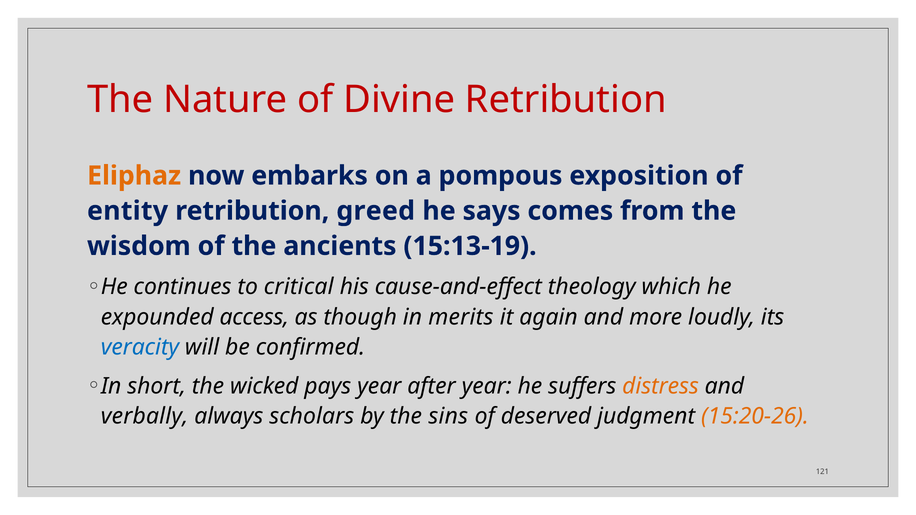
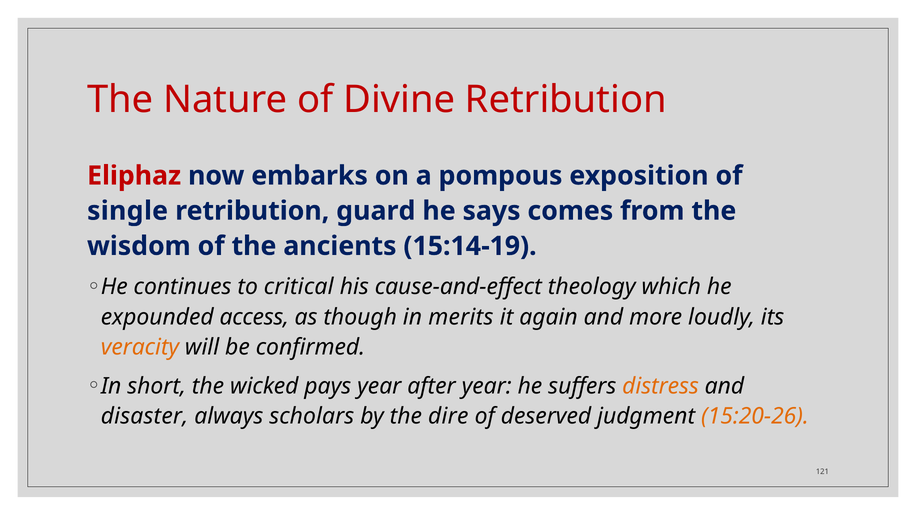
Eliphaz colour: orange -> red
entity: entity -> single
greed: greed -> guard
15:13-19: 15:13-19 -> 15:14-19
veracity colour: blue -> orange
verbally: verbally -> disaster
sins: sins -> dire
